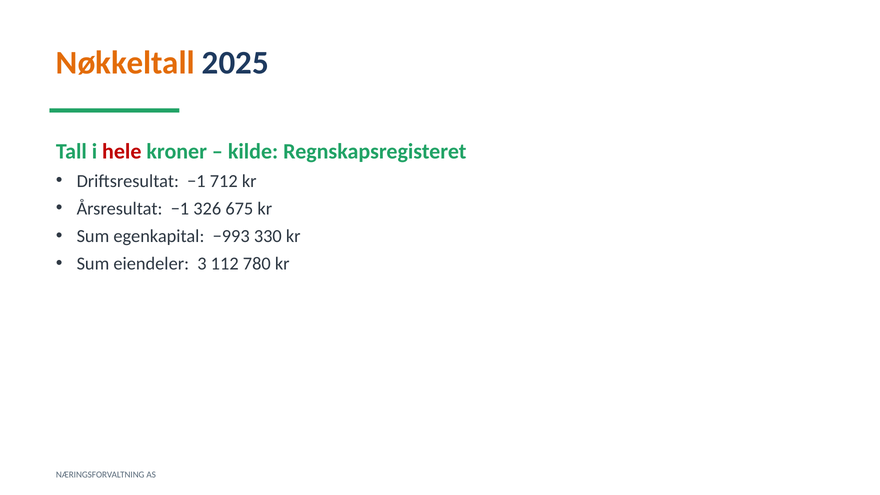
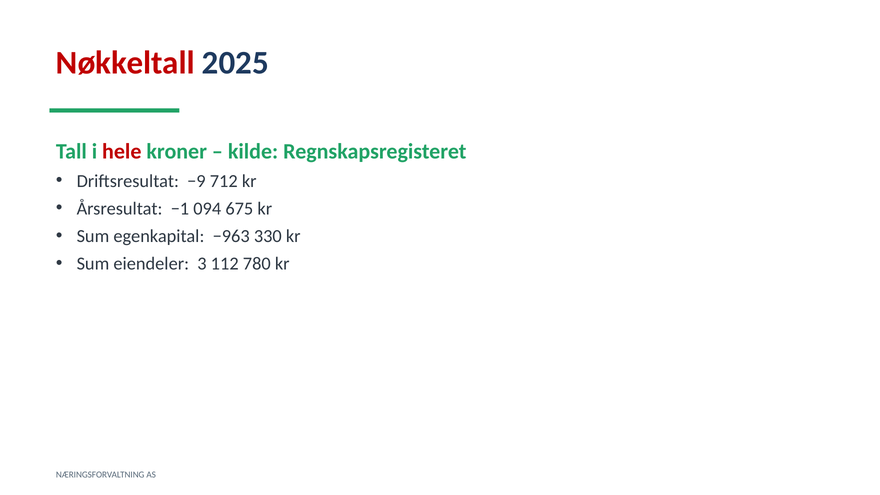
Nøkkeltall colour: orange -> red
Driftsresultat −1: −1 -> −9
326: 326 -> 094
−993: −993 -> −963
